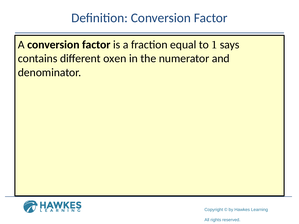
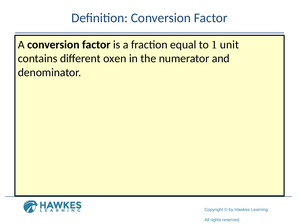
says: says -> unit
